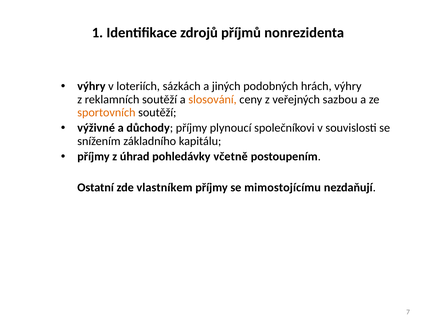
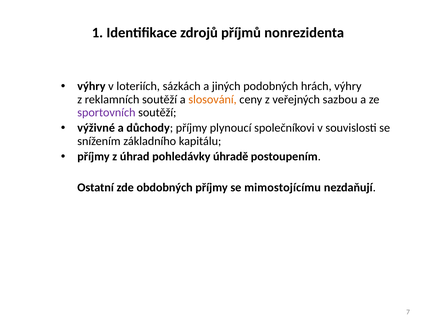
sportovních colour: orange -> purple
včetně: včetně -> úhradě
vlastníkem: vlastníkem -> obdobných
